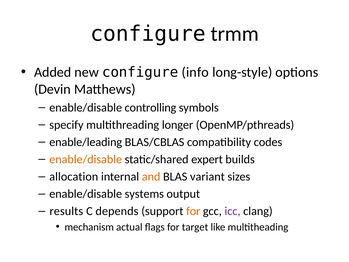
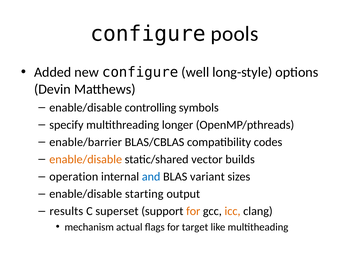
trmm: trmm -> pools
info: info -> well
enable/leading: enable/leading -> enable/barrier
expert: expert -> vector
allocation: allocation -> operation
and colour: orange -> blue
systems: systems -> starting
depends: depends -> superset
icc colour: purple -> orange
